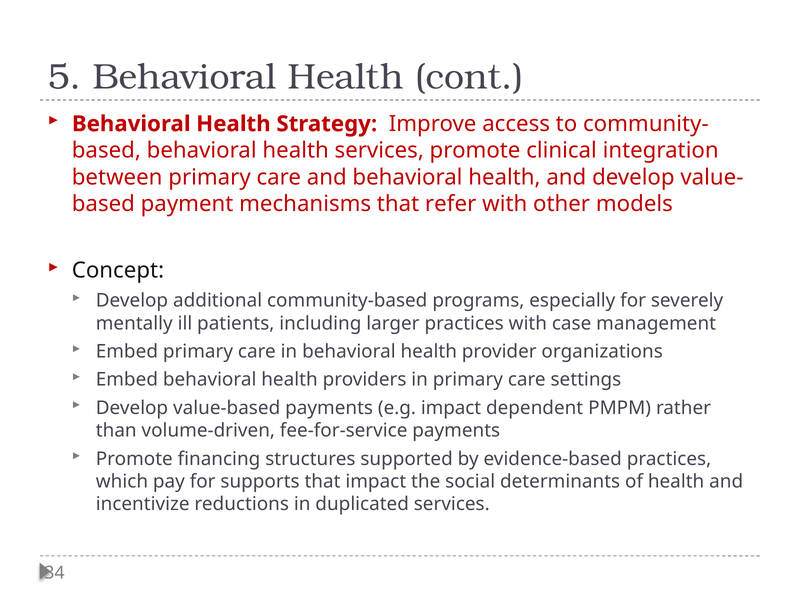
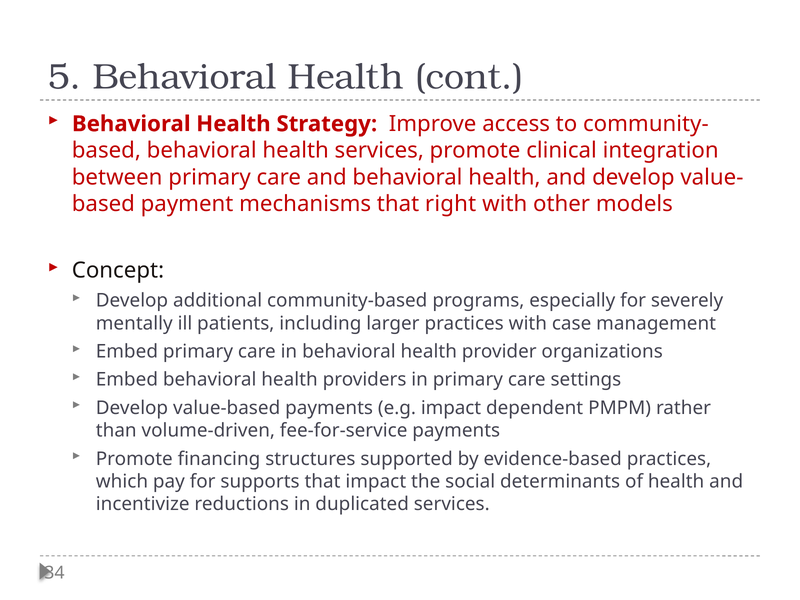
refer: refer -> right
